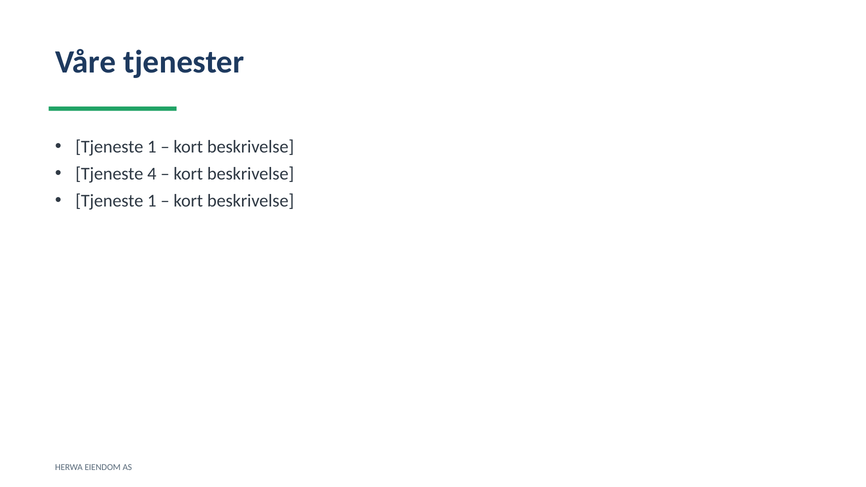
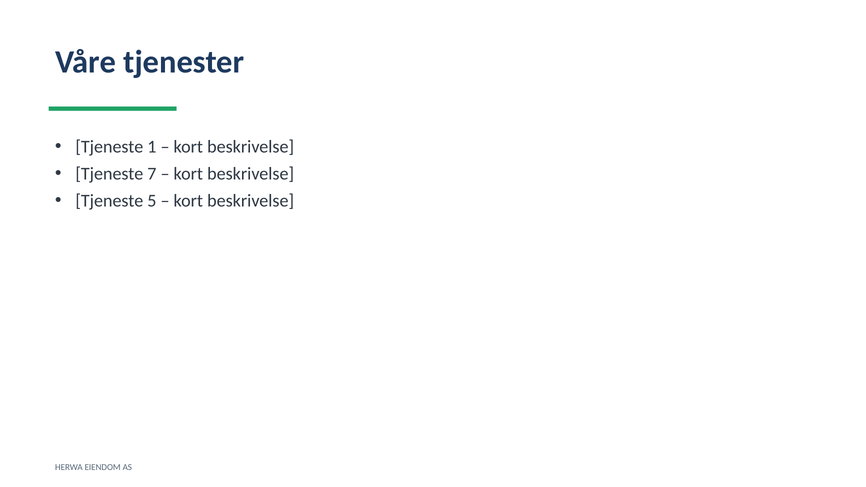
4: 4 -> 7
1 at (152, 201): 1 -> 5
